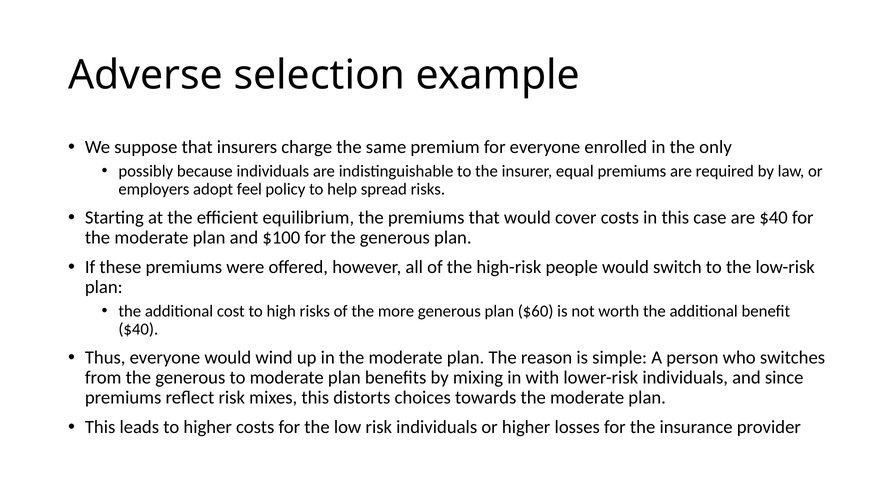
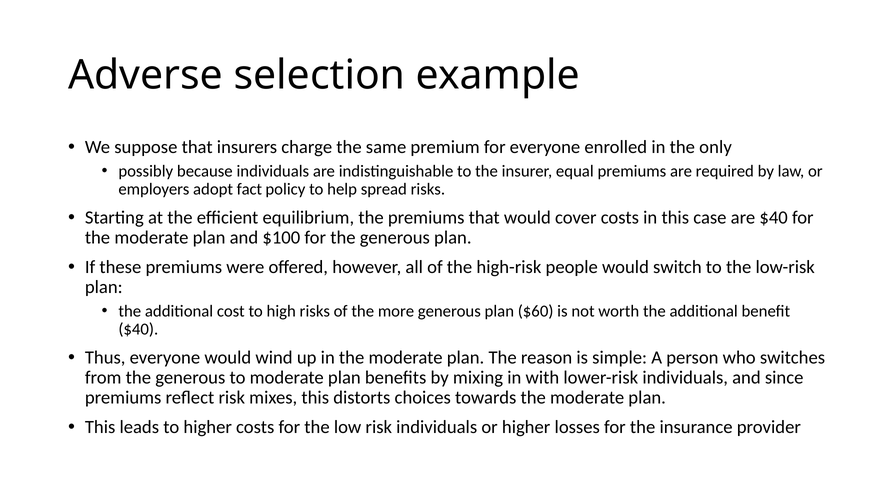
feel: feel -> fact
